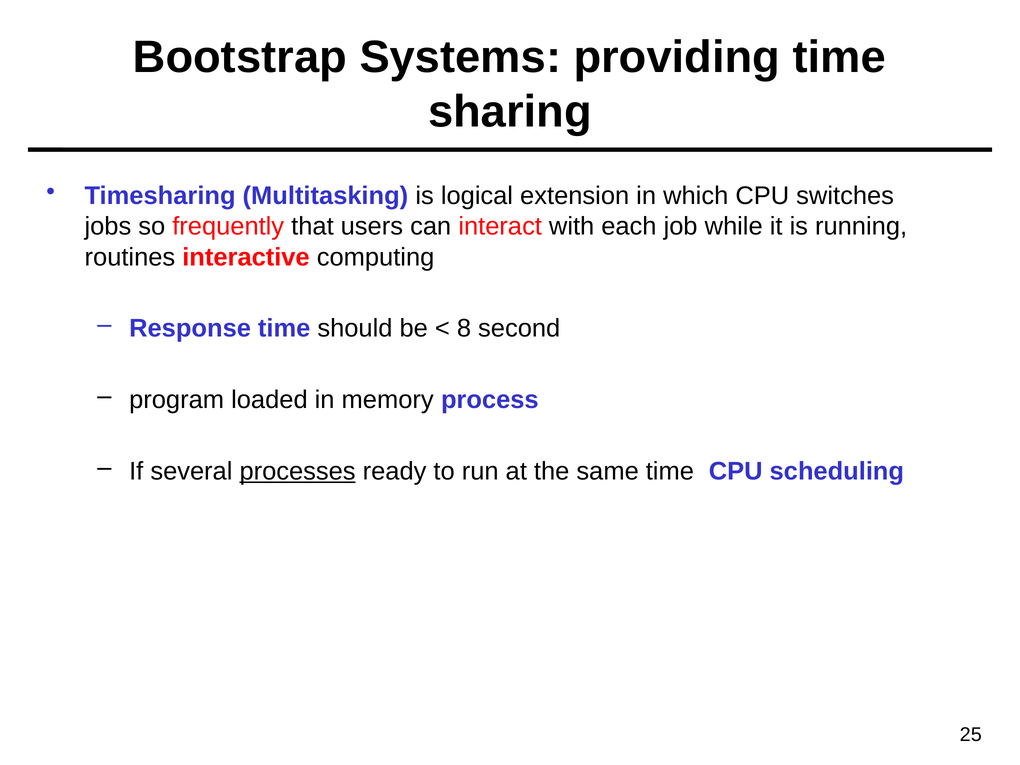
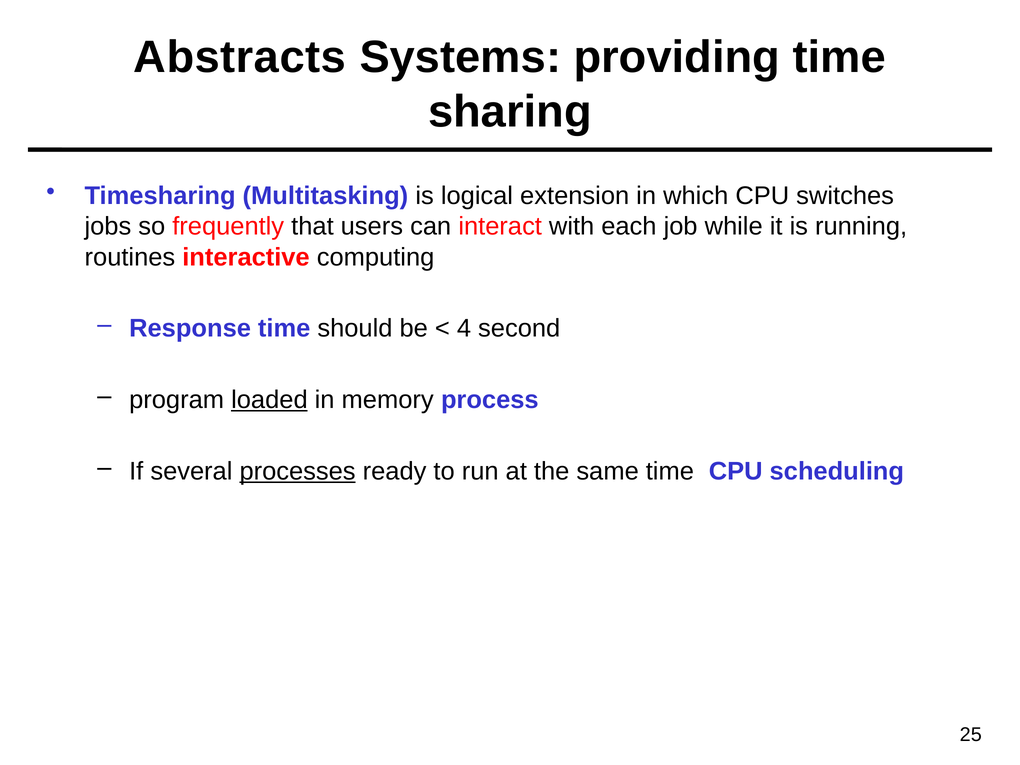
Bootstrap: Bootstrap -> Abstracts
8: 8 -> 4
loaded underline: none -> present
